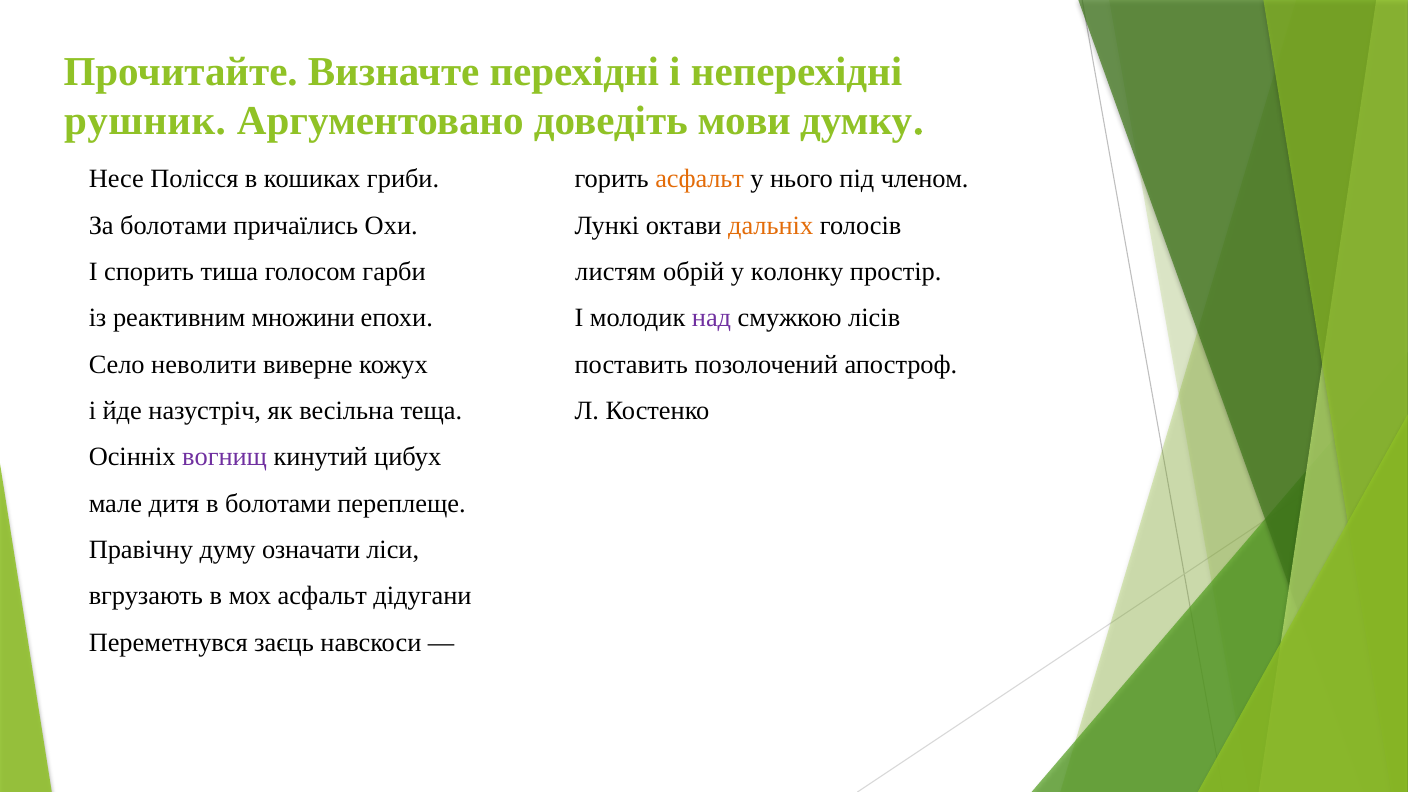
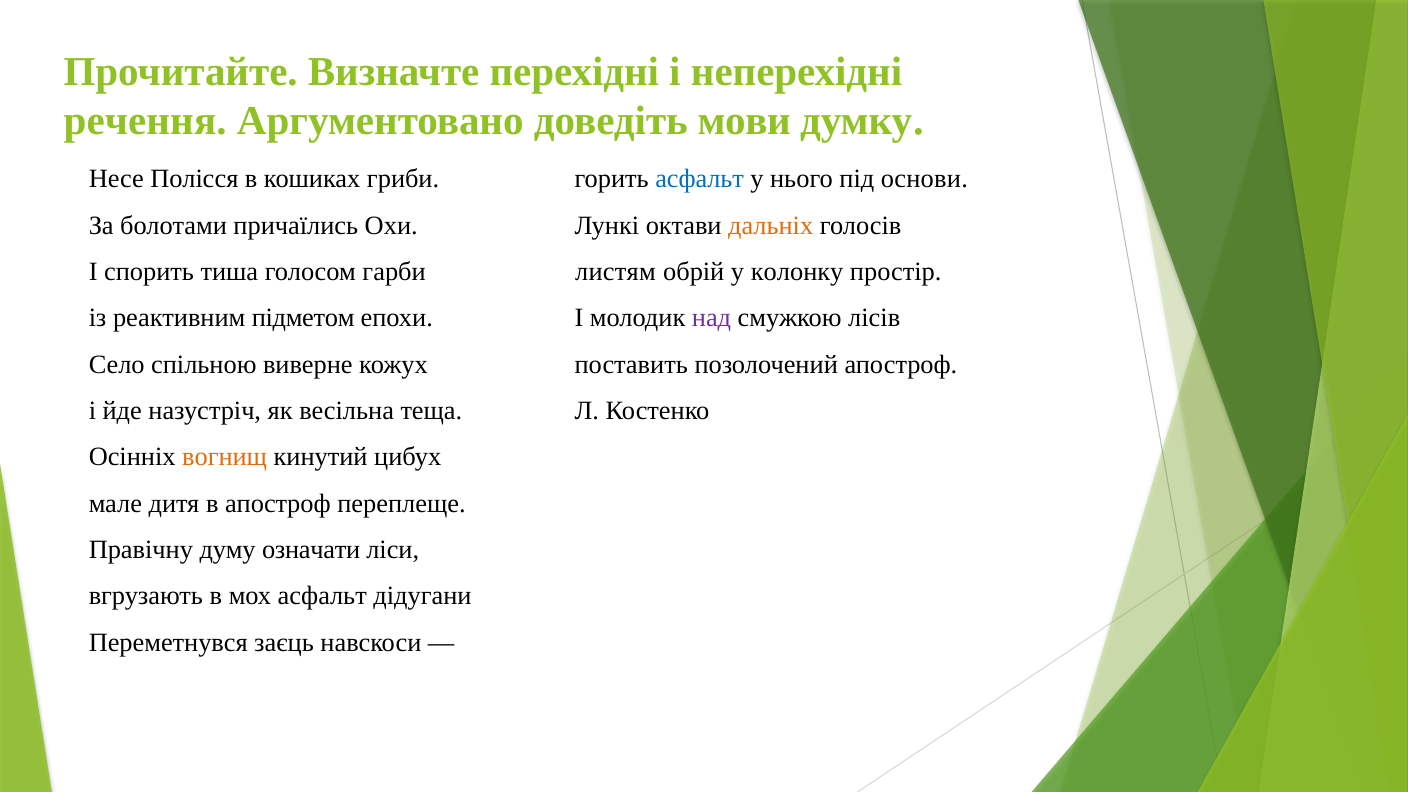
рушник: рушник -> речення
асфальт at (700, 179) colour: orange -> blue
членом: членом -> основи
множини: множини -> підметом
неволити: неволити -> спільною
вогнищ colour: purple -> orange
в болотами: болотами -> апостроф
